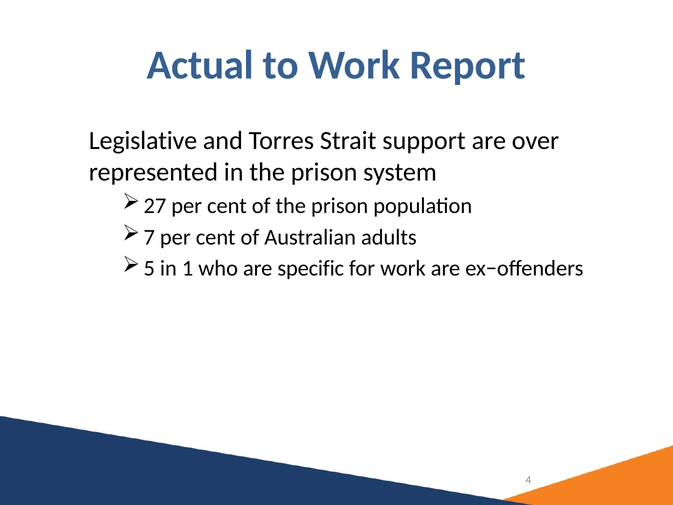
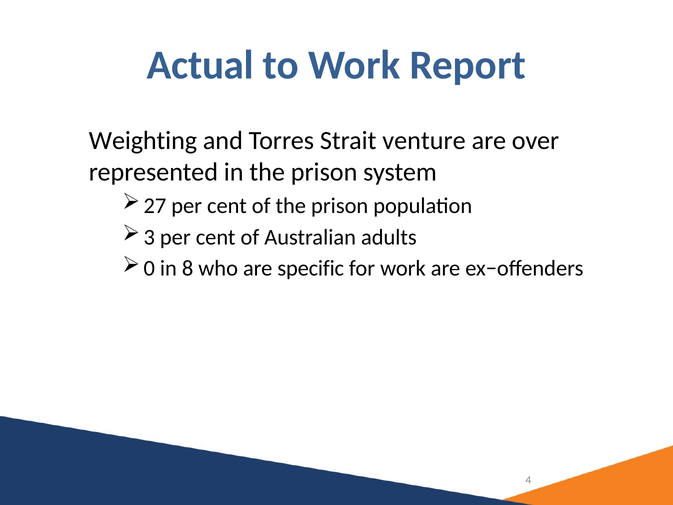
Legislative: Legislative -> Weighting
support: support -> venture
7: 7 -> 3
5: 5 -> 0
1: 1 -> 8
